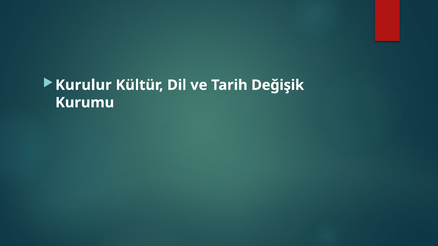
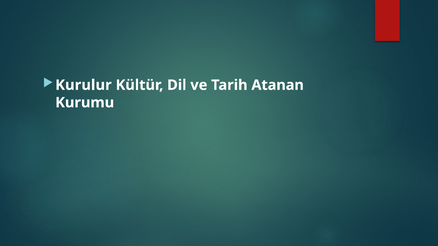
Değişik: Değişik -> Atanan
